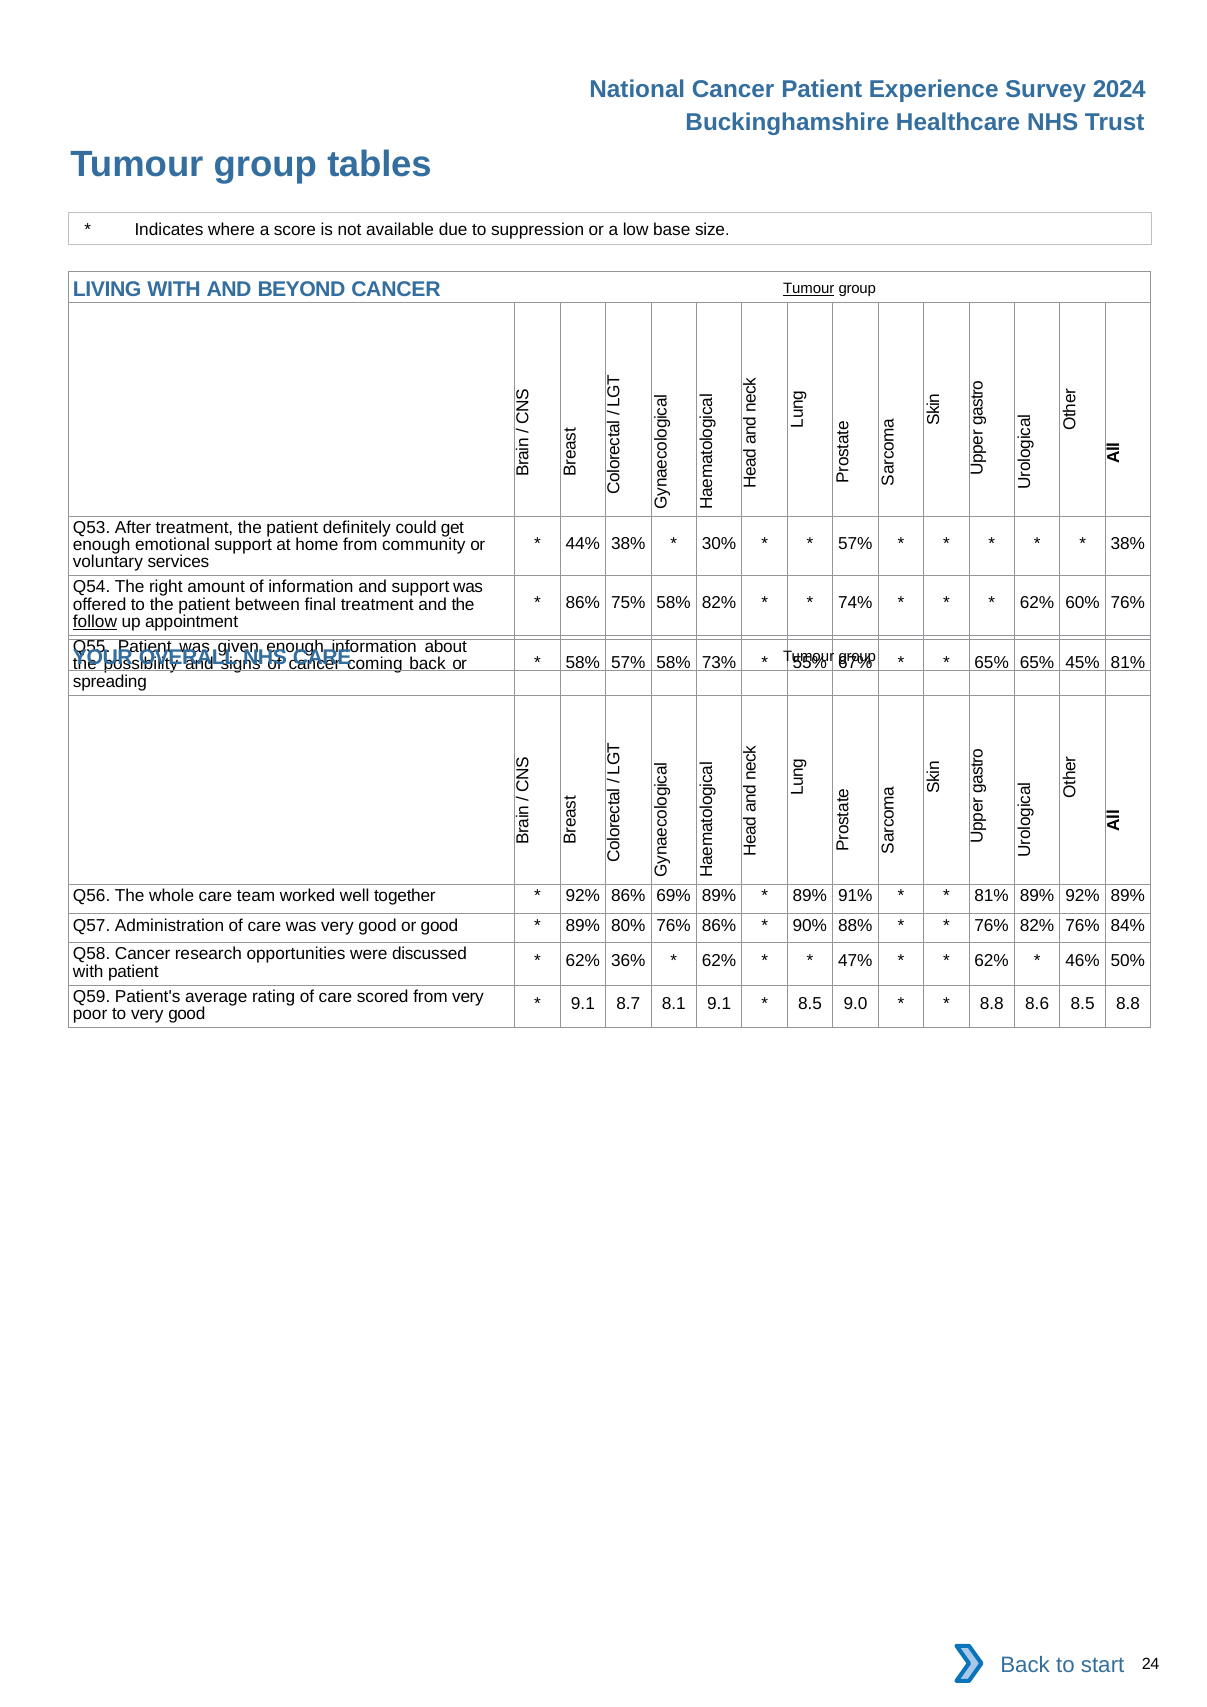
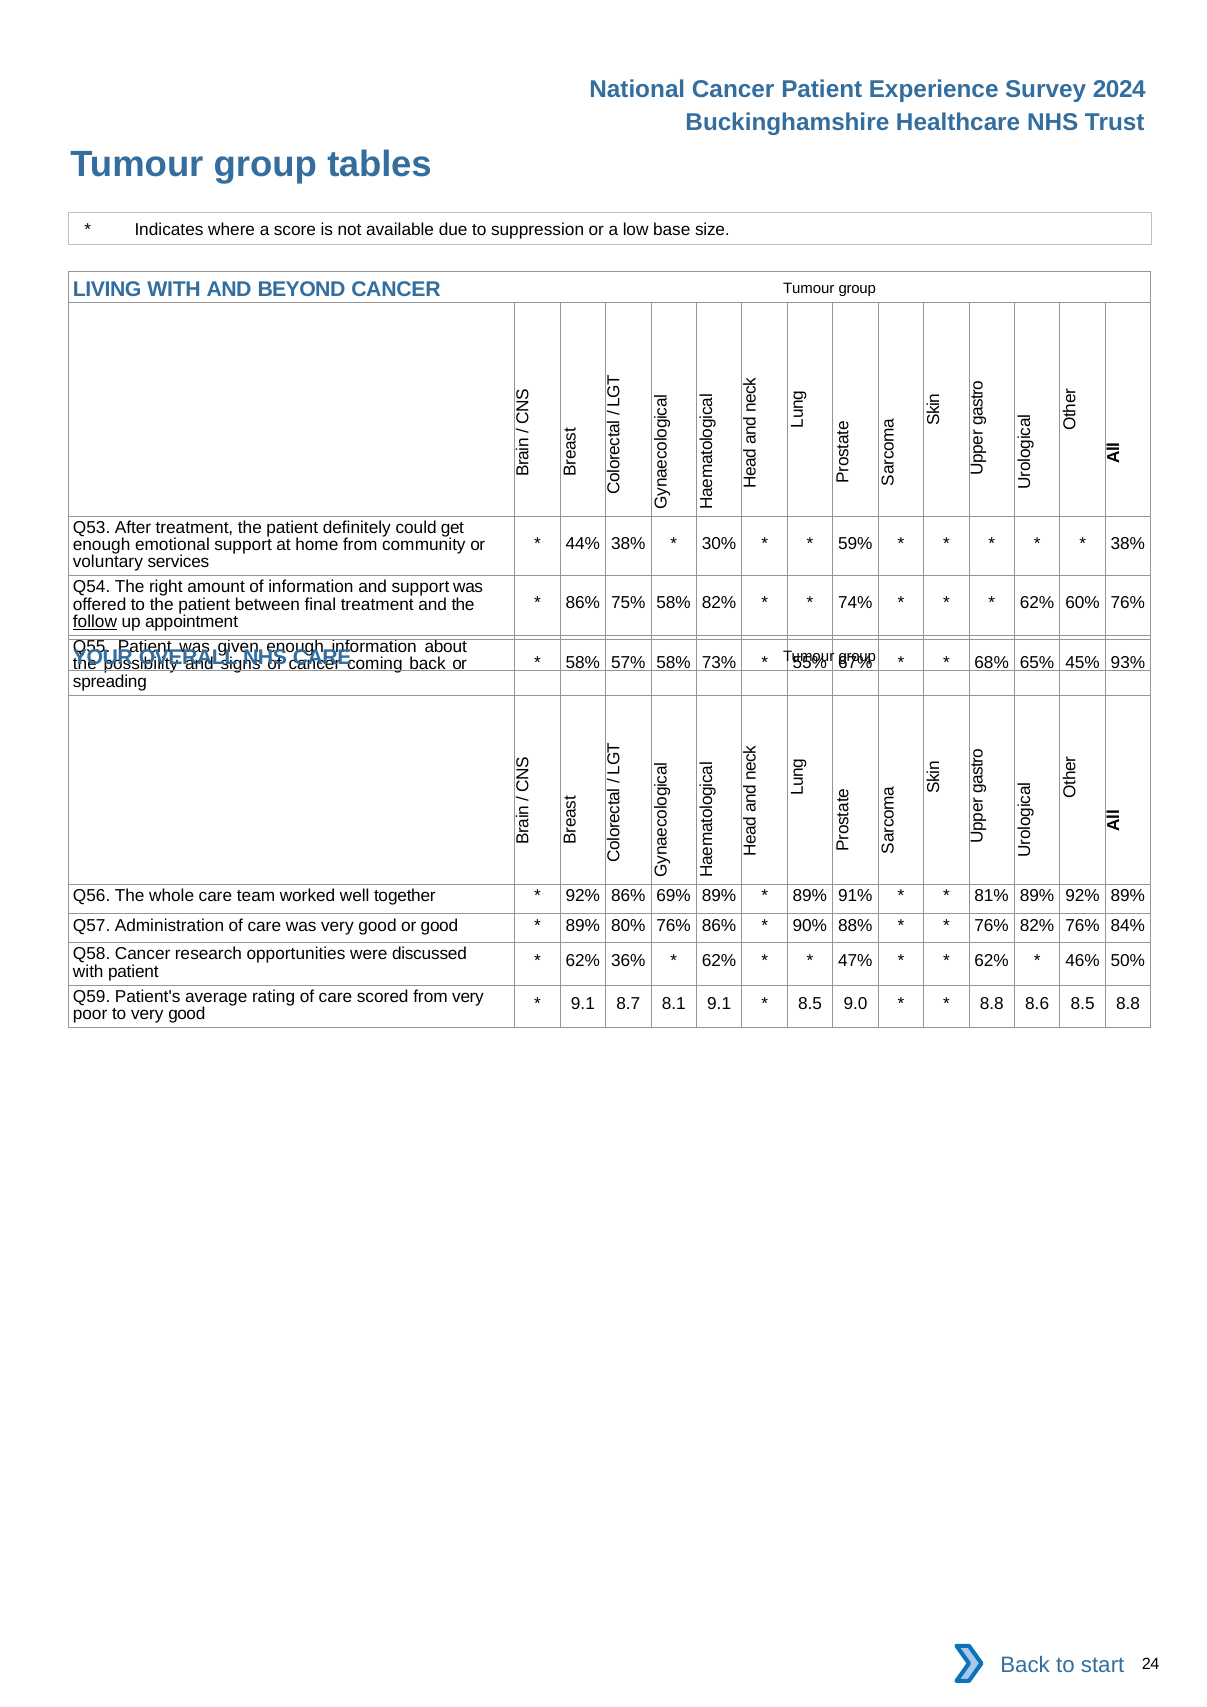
Tumour at (809, 289) underline: present -> none
57% at (855, 544): 57% -> 59%
65% at (992, 663): 65% -> 68%
45% 81%: 81% -> 93%
